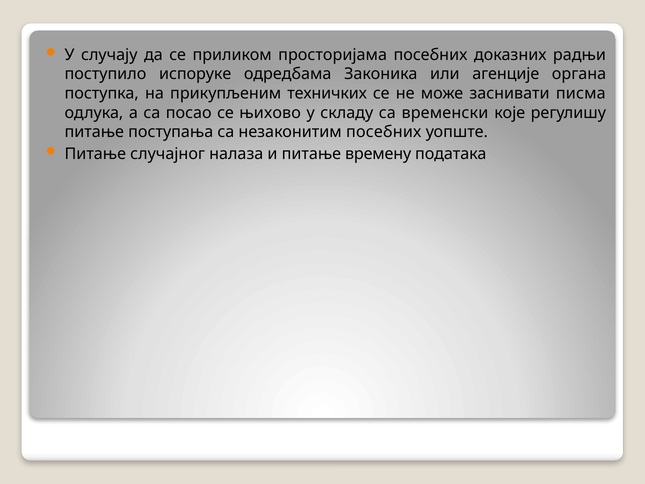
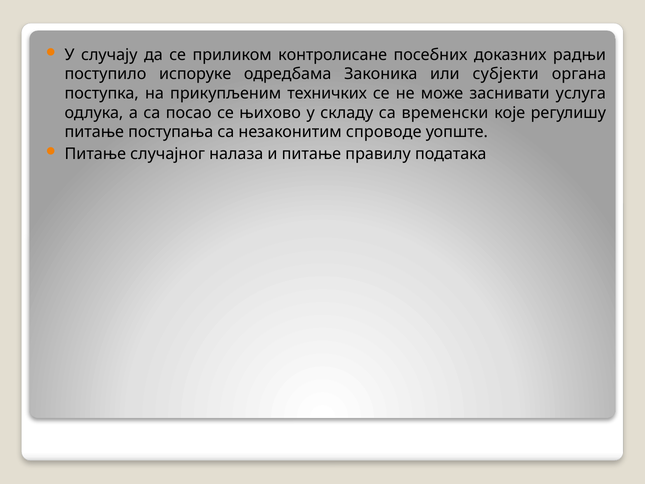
просторијама: просторијама -> контролисане
агенције: агенције -> субјекти
писма: писма -> услуга
незаконитим посебних: посебних -> спроводе
времену: времену -> правилу
